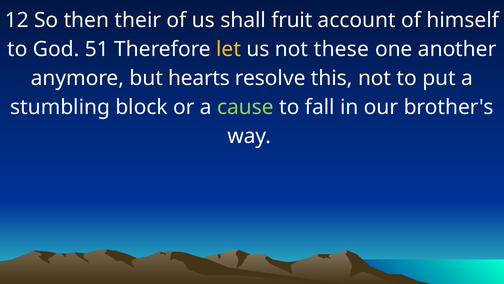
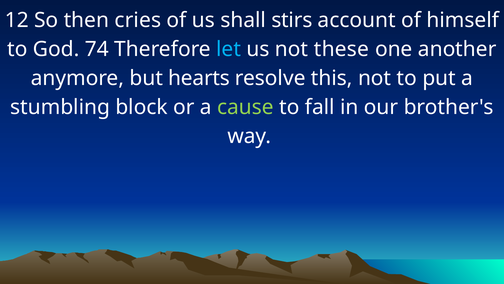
their: their -> cries
fruit: fruit -> stirs
51: 51 -> 74
let colour: yellow -> light blue
